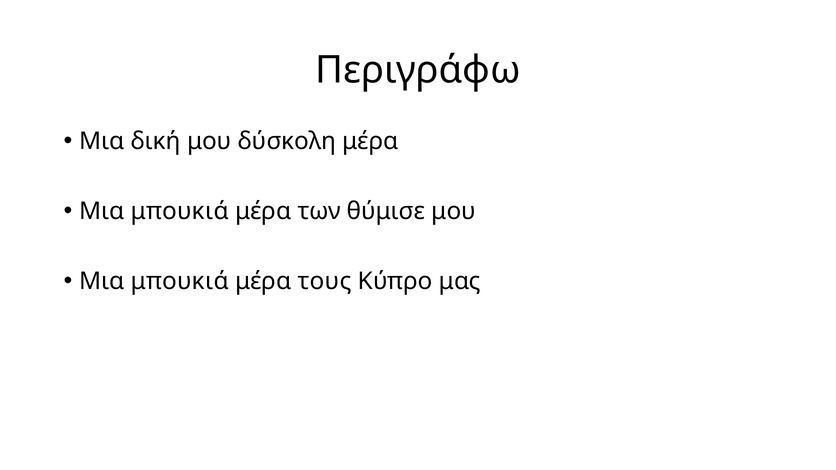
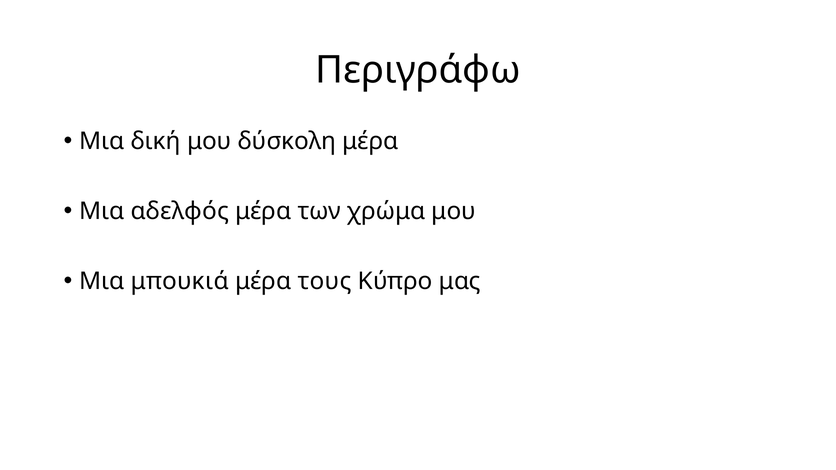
μπουκιά at (180, 211): μπουκιά -> αδελφός
θύμισε: θύμισε -> χρώμα
